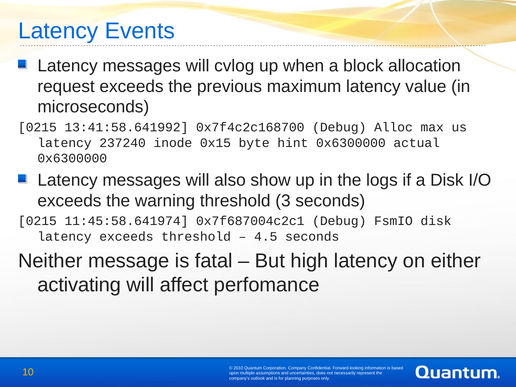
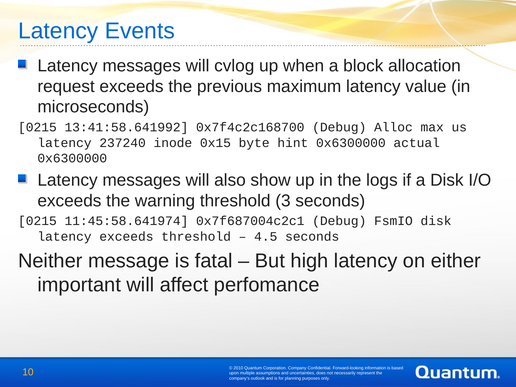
activating: activating -> important
